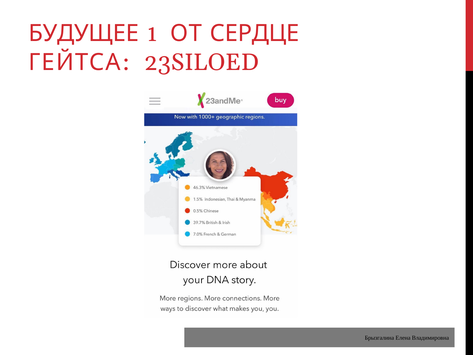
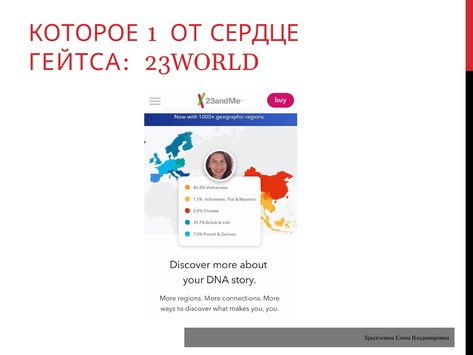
БУДУЩЕЕ: БУДУЩЕЕ -> КОТОРОЕ
23SILOED: 23SILOED -> 23WORLD
